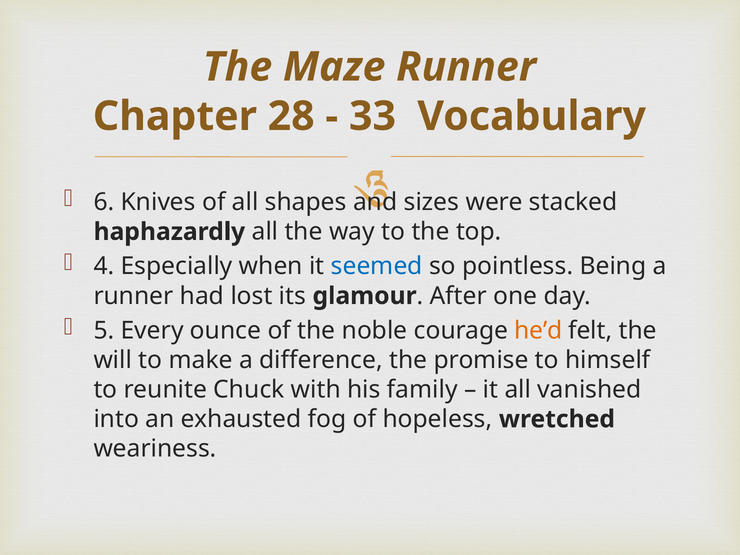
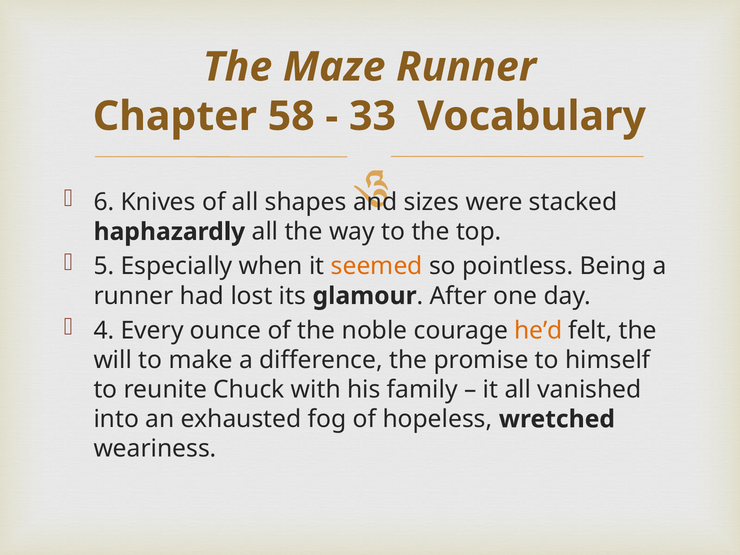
28: 28 -> 58
4: 4 -> 5
seemed colour: blue -> orange
5: 5 -> 4
